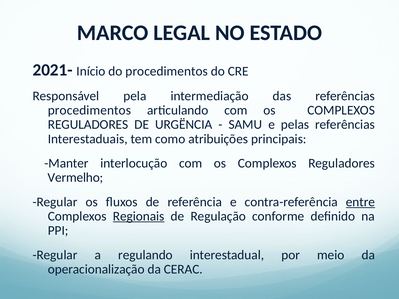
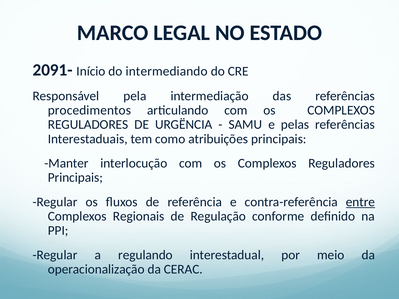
2021-: 2021- -> 2091-
do procedimentos: procedimentos -> intermediando
Vermelho at (75, 178): Vermelho -> Principais
Regionais underline: present -> none
